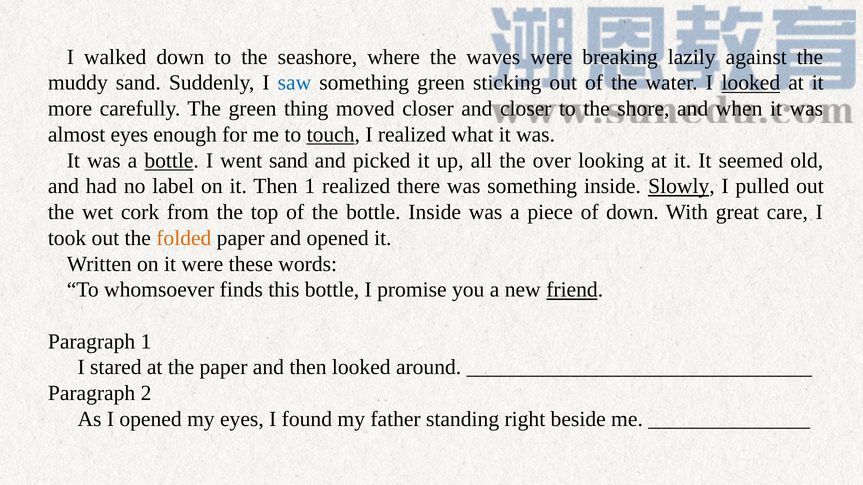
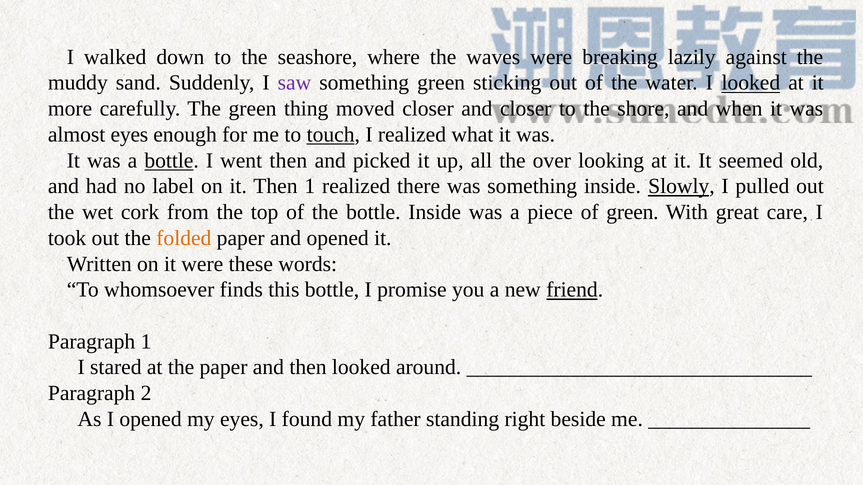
saw colour: blue -> purple
went sand: sand -> then
of down: down -> green
